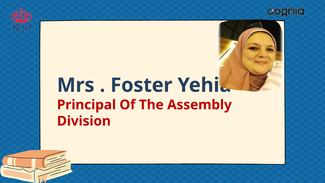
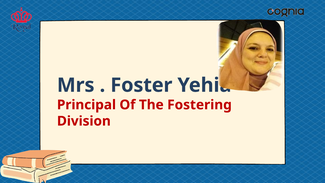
Assembly: Assembly -> Fostering
